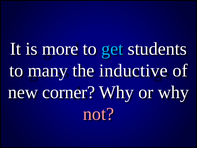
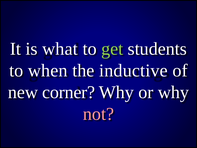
more: more -> what
get colour: light blue -> light green
many: many -> when
